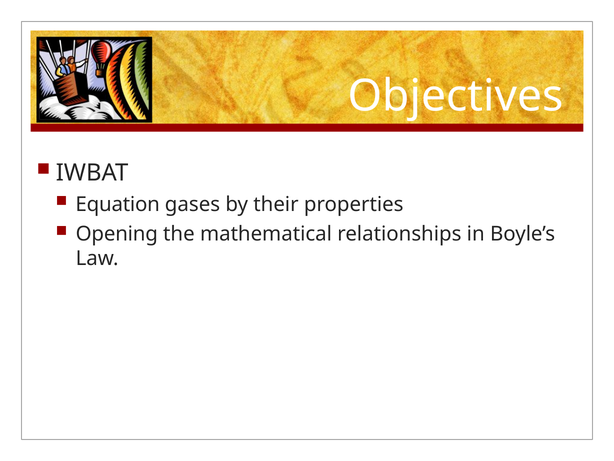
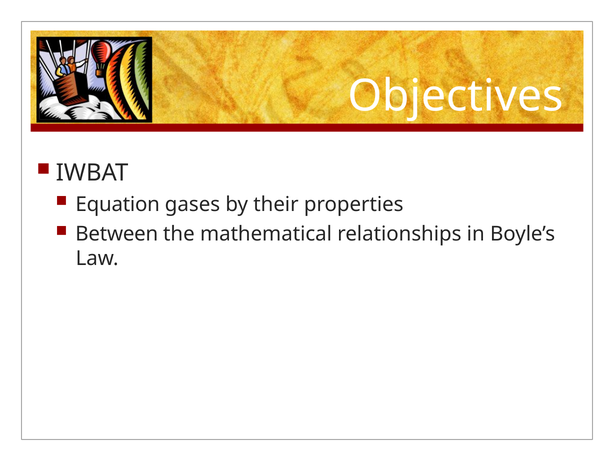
Opening: Opening -> Between
